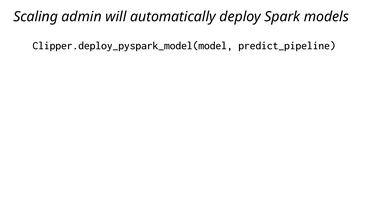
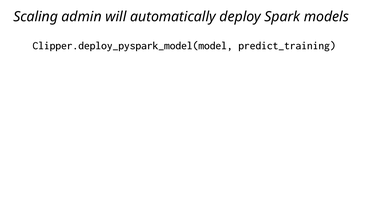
predict_pipeline: predict_pipeline -> predict_training
